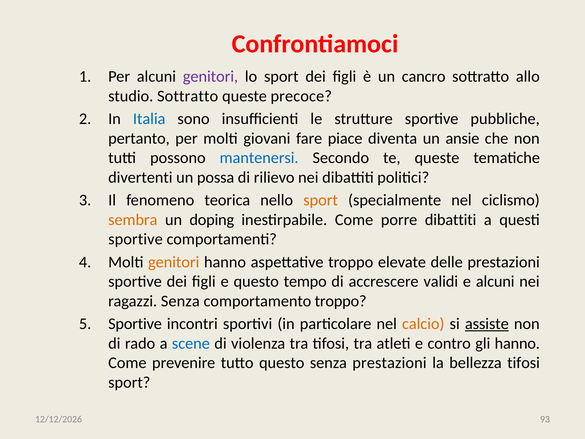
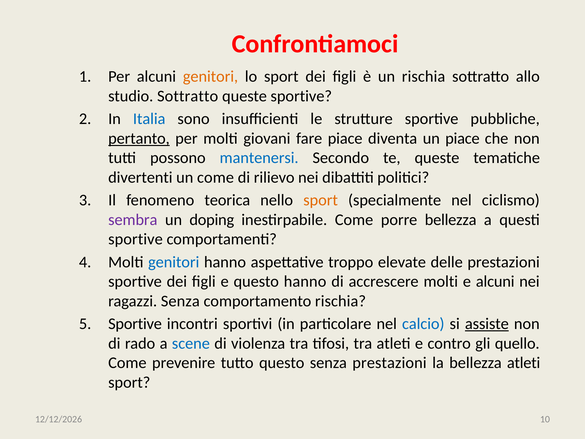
genitori at (210, 77) colour: purple -> orange
un cancro: cancro -> rischia
queste precoce: precoce -> sportive
pertanto underline: none -> present
un ansie: ansie -> piace
un possa: possa -> come
sembra colour: orange -> purple
porre dibattiti: dibattiti -> bellezza
genitori at (174, 262) colour: orange -> blue
questo tempo: tempo -> hanno
accrescere validi: validi -> molti
comportamento troppo: troppo -> rischia
calcio colour: orange -> blue
gli hanno: hanno -> quello
bellezza tifosi: tifosi -> atleti
93: 93 -> 10
